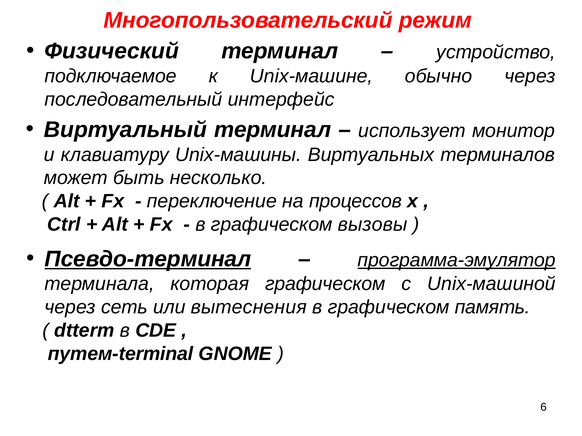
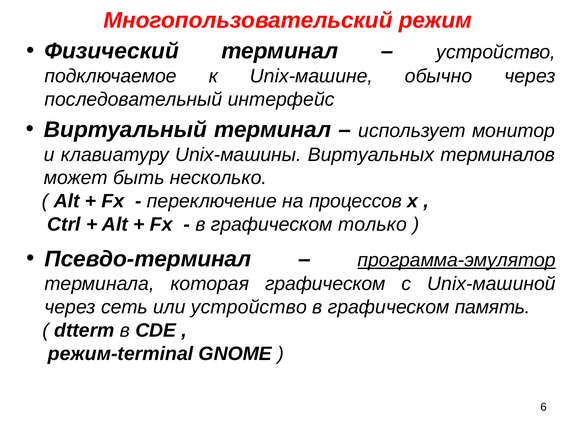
вызовы: вызовы -> только
Псевдо-терминал underline: present -> none
или вытеснения: вытеснения -> устройство
путем-terminal: путем-terminal -> режим-terminal
